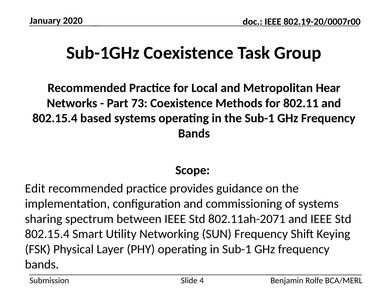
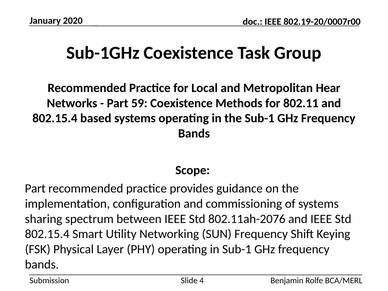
73: 73 -> 59
Edit at (35, 189): Edit -> Part
802.11ah-2071: 802.11ah-2071 -> 802.11ah-2076
